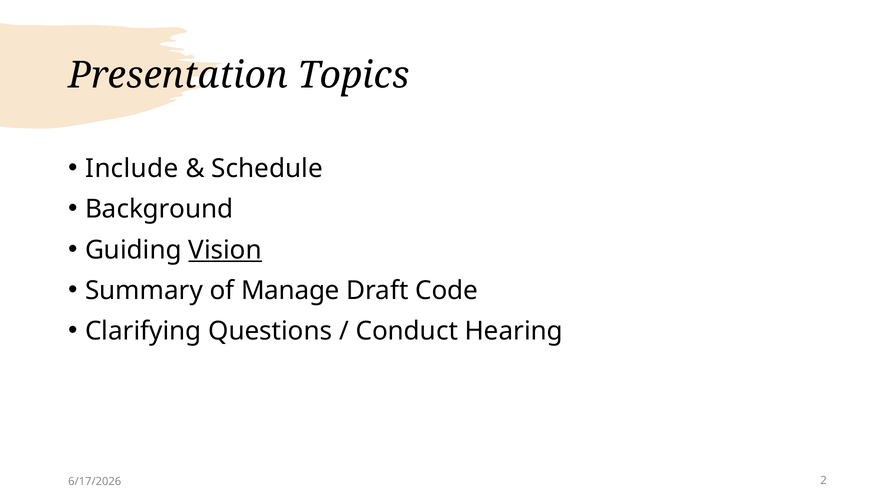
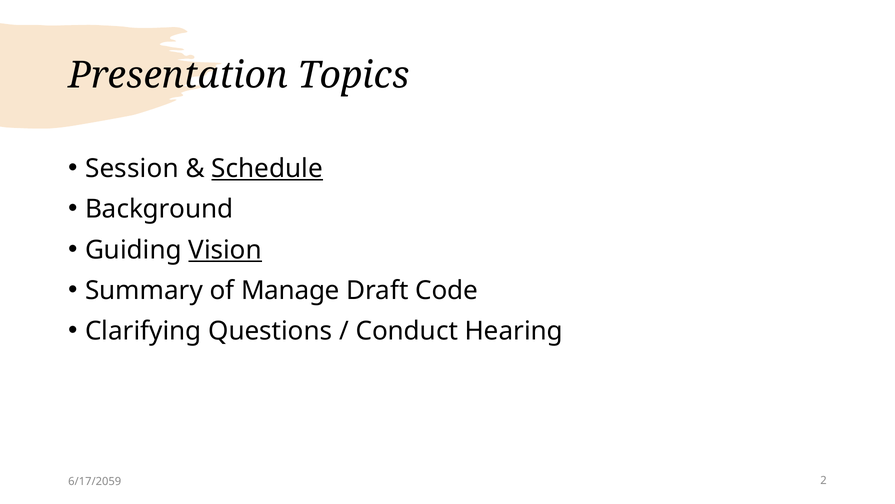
Include: Include -> Session
Schedule underline: none -> present
6/17/2026: 6/17/2026 -> 6/17/2059
